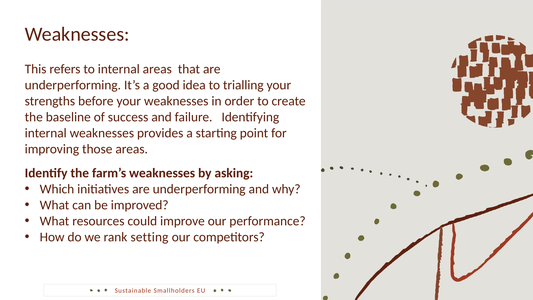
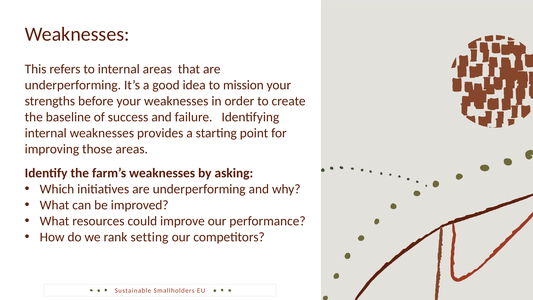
trialling: trialling -> mission
